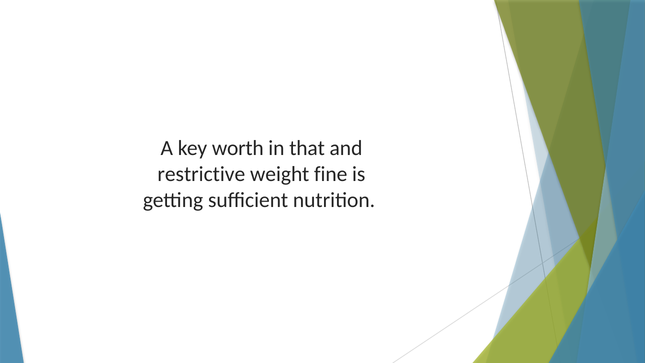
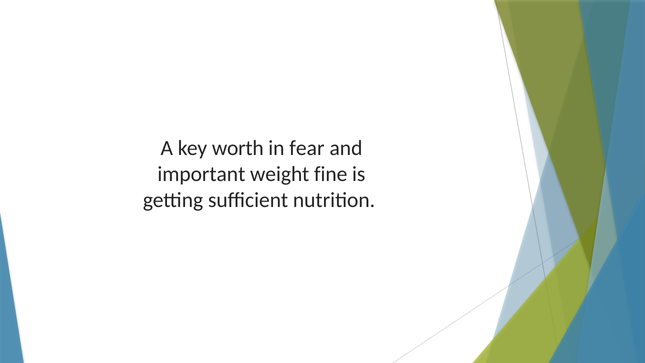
that: that -> fear
restrictive: restrictive -> important
